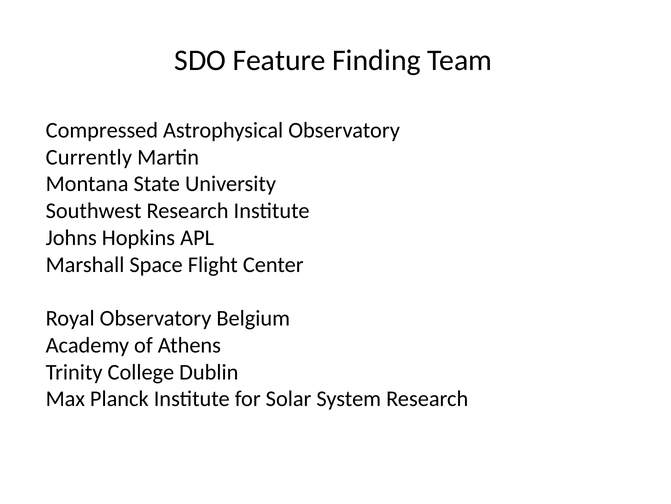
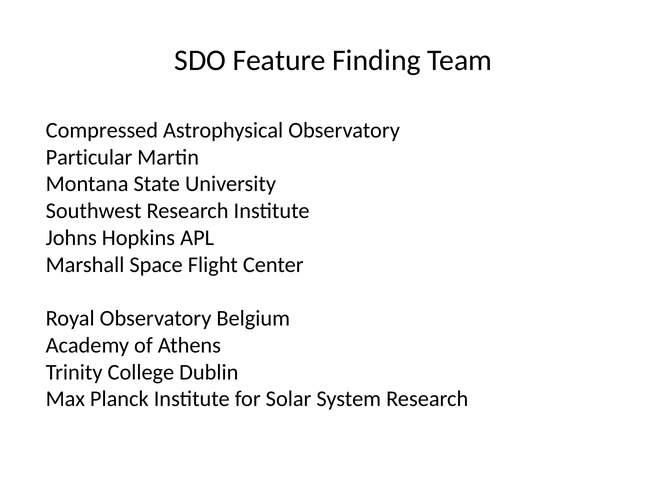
Currently: Currently -> Particular
